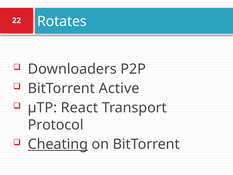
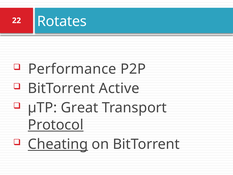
Downloaders: Downloaders -> Performance
React: React -> Great
Protocol underline: none -> present
